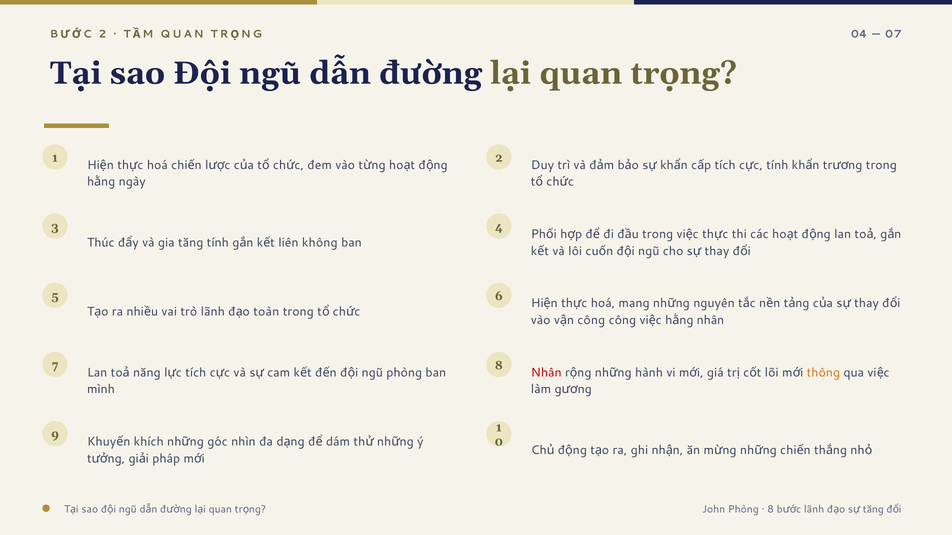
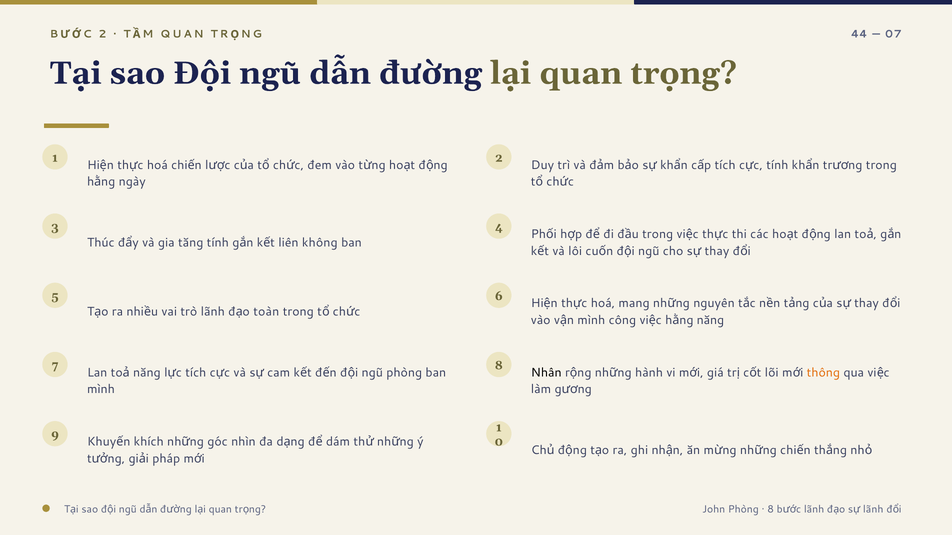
04: 04 -> 44
công at (591, 321): công -> mình
nhân at (710, 321): nhân -> năng
Nhân at (546, 373) colour: red -> black
tăng at (873, 510): tăng -> lãnh
